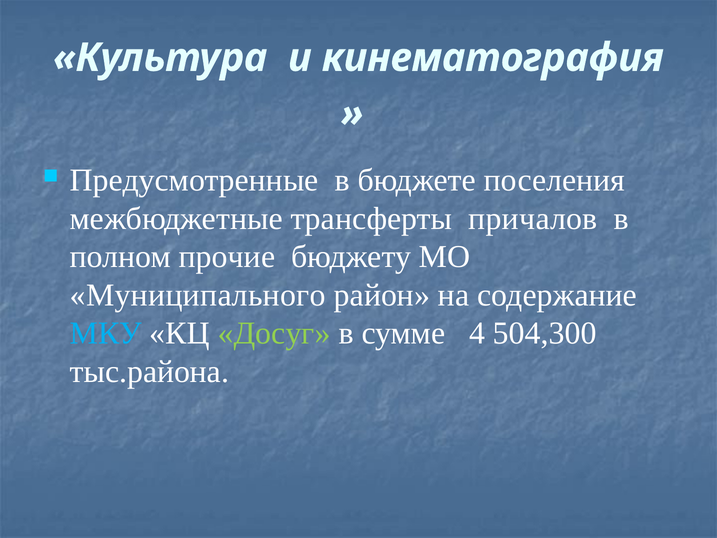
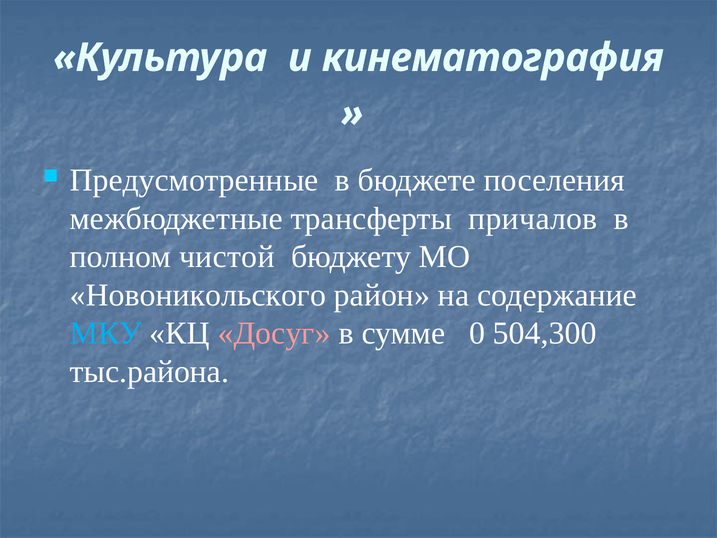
прочие: прочие -> чистой
Муниципального: Муниципального -> Новоникольского
Досуг colour: light green -> pink
4: 4 -> 0
